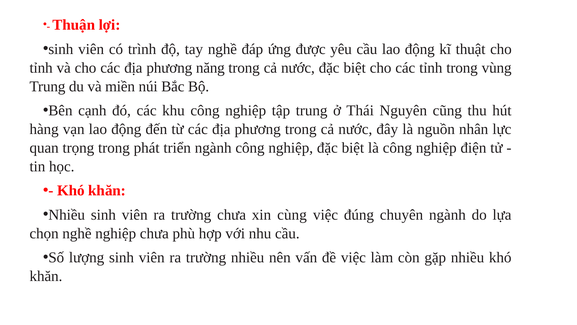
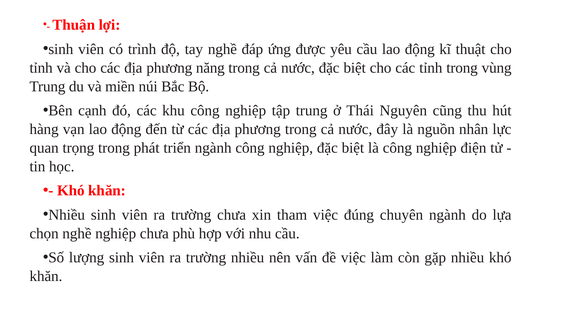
cùng: cùng -> tham
